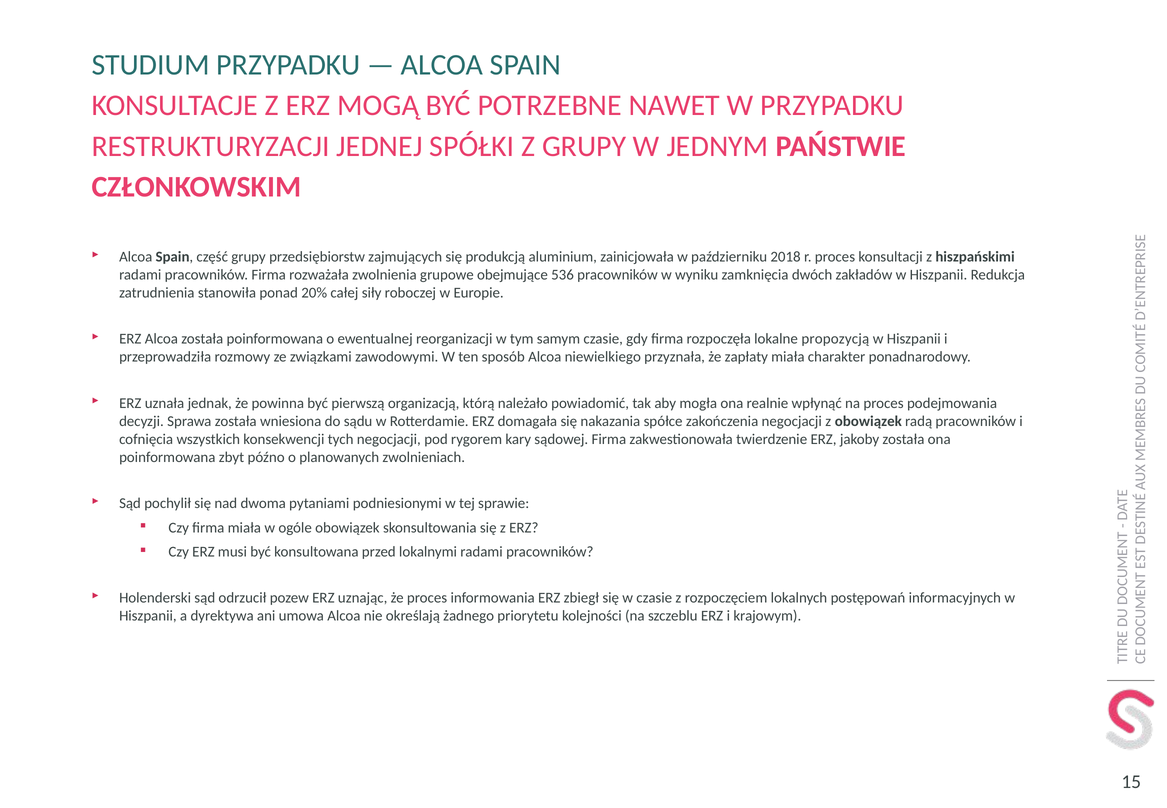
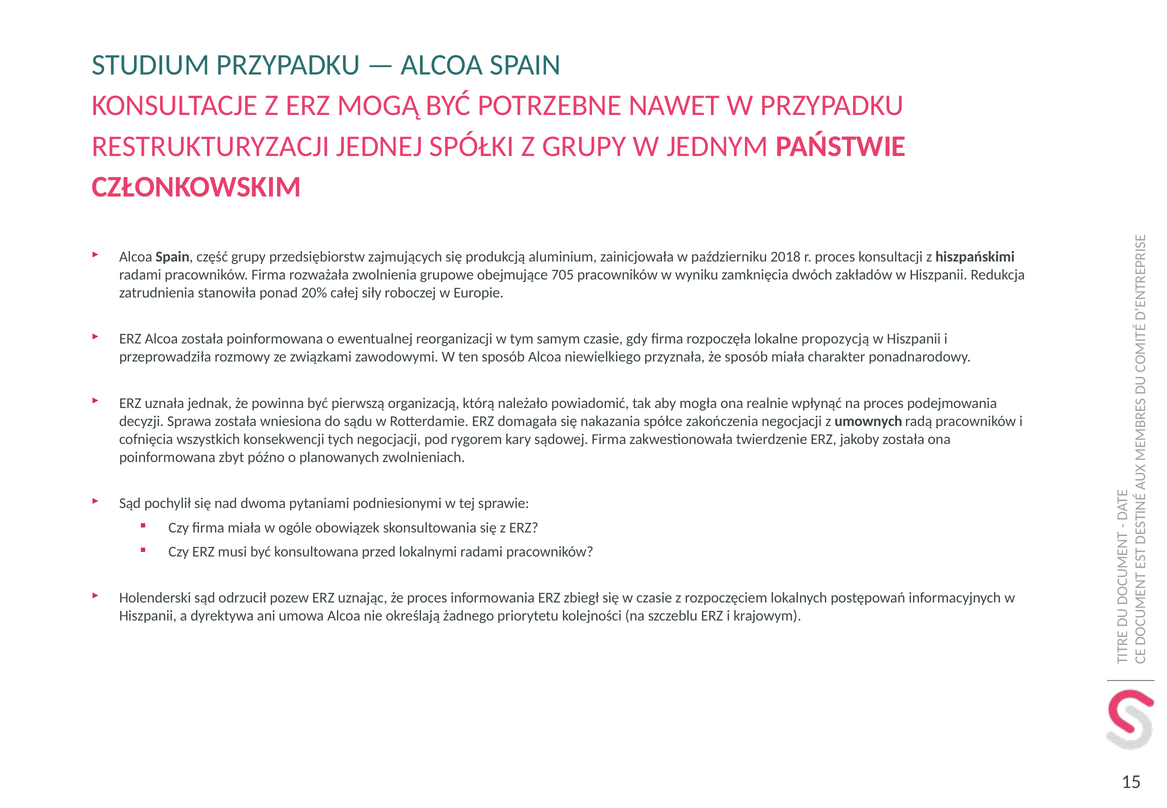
536: 536 -> 705
że zapłaty: zapłaty -> sposób
z obowiązek: obowiązek -> umownych
